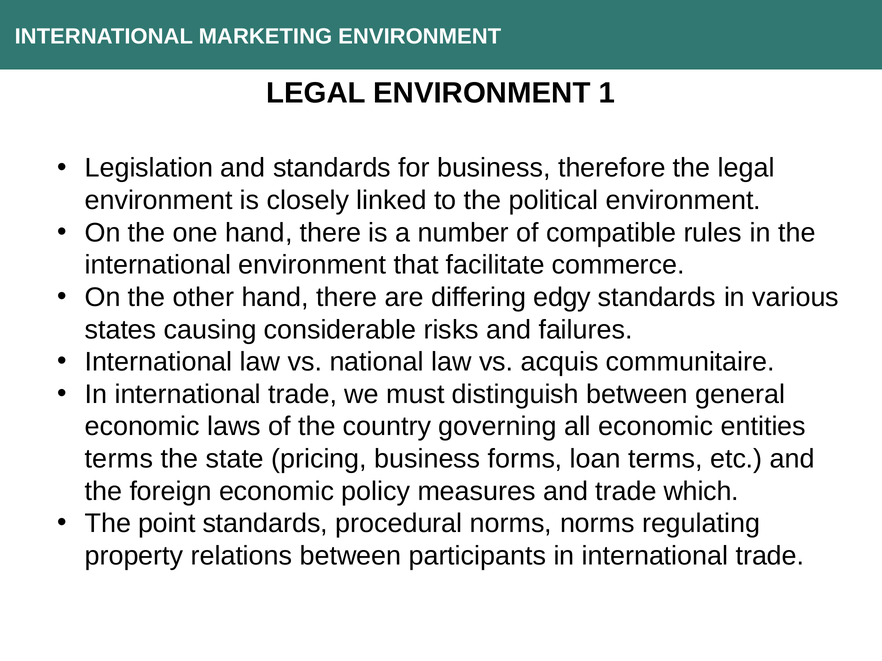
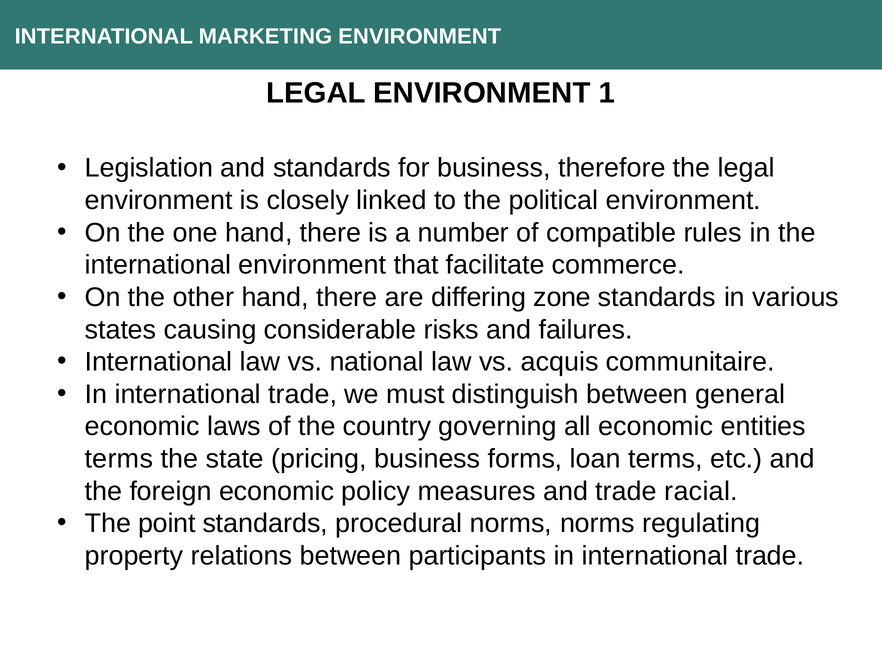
edgy: edgy -> zone
which: which -> racial
